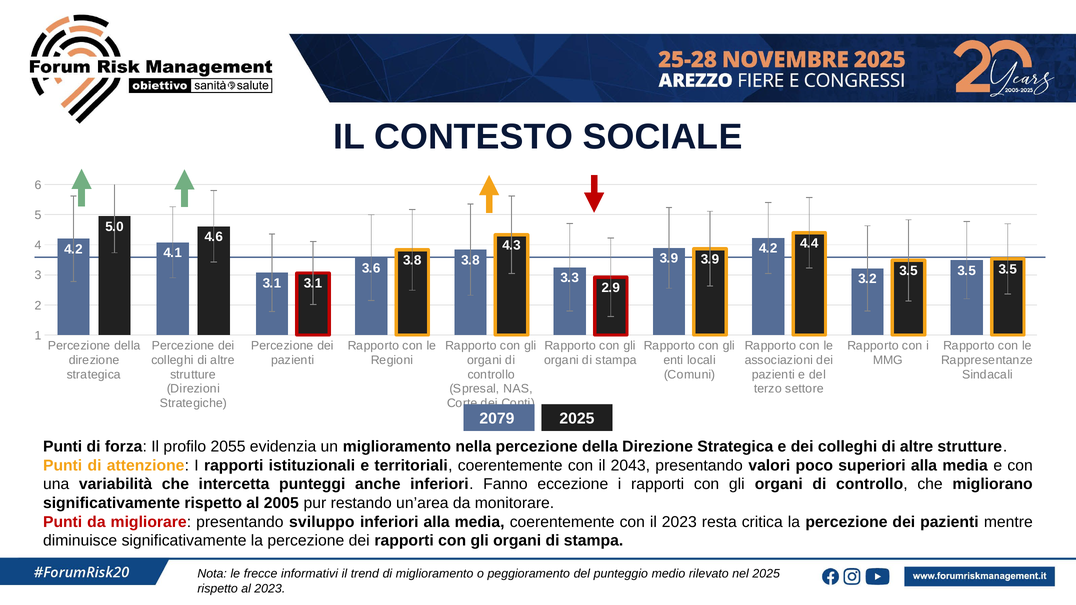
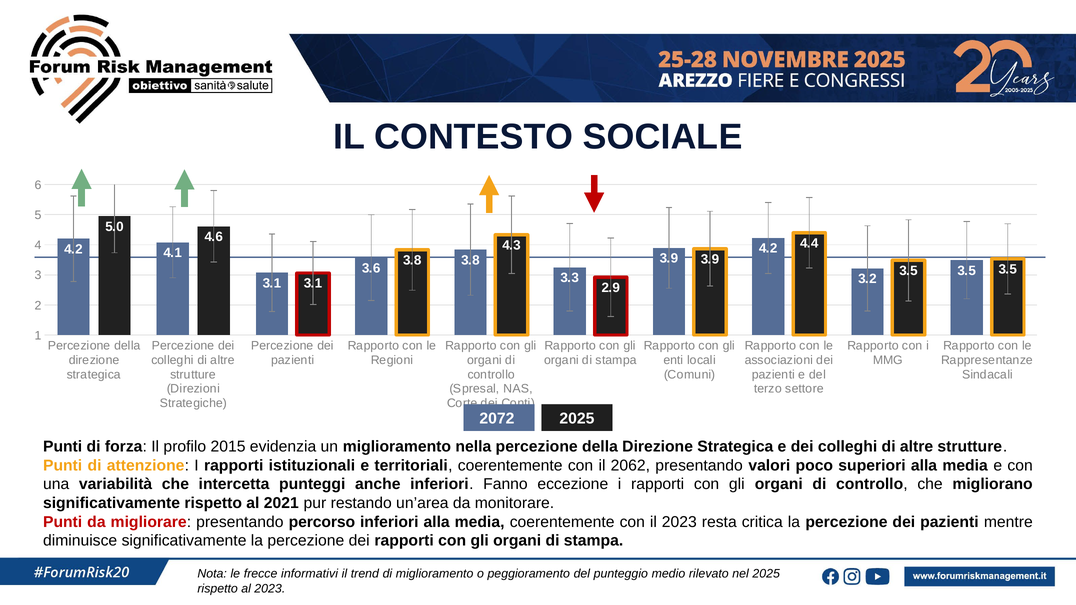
2079: 2079 -> 2072
2055: 2055 -> 2015
2043: 2043 -> 2062
2005: 2005 -> 2021
sviluppo: sviluppo -> percorso
